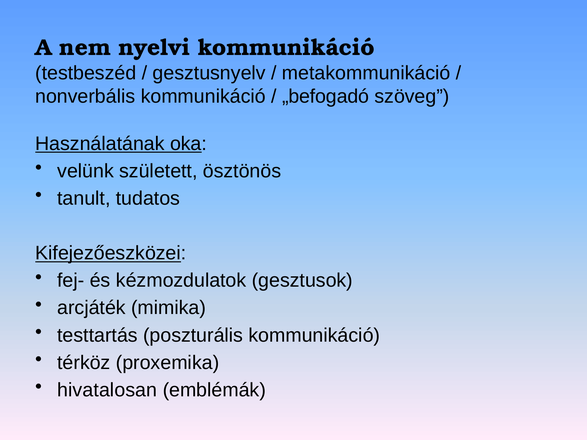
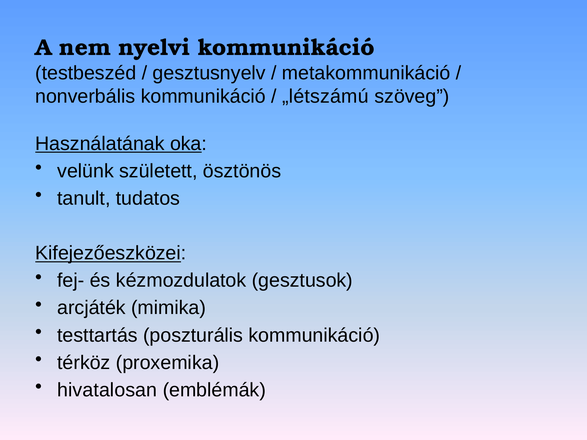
„befogadó: „befogadó -> „létszámú
